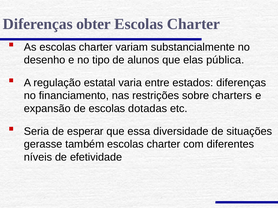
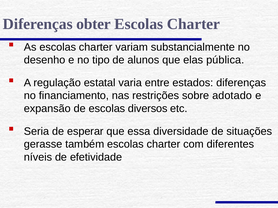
charters: charters -> adotado
dotadas: dotadas -> diversos
